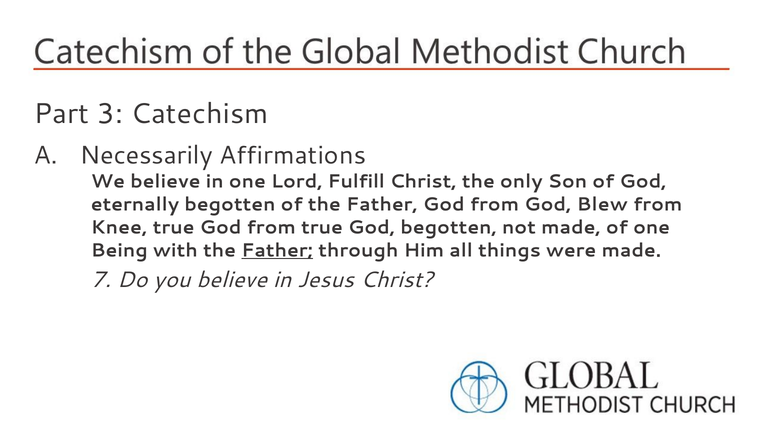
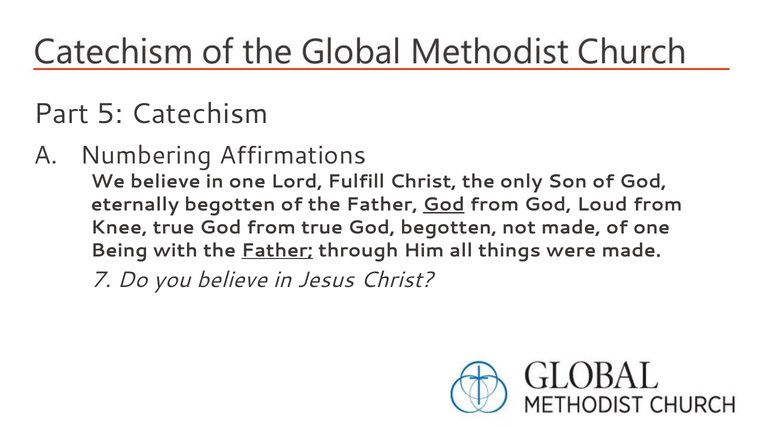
3: 3 -> 5
Necessarily: Necessarily -> Numbering
God at (444, 205) underline: none -> present
Blew: Blew -> Loud
